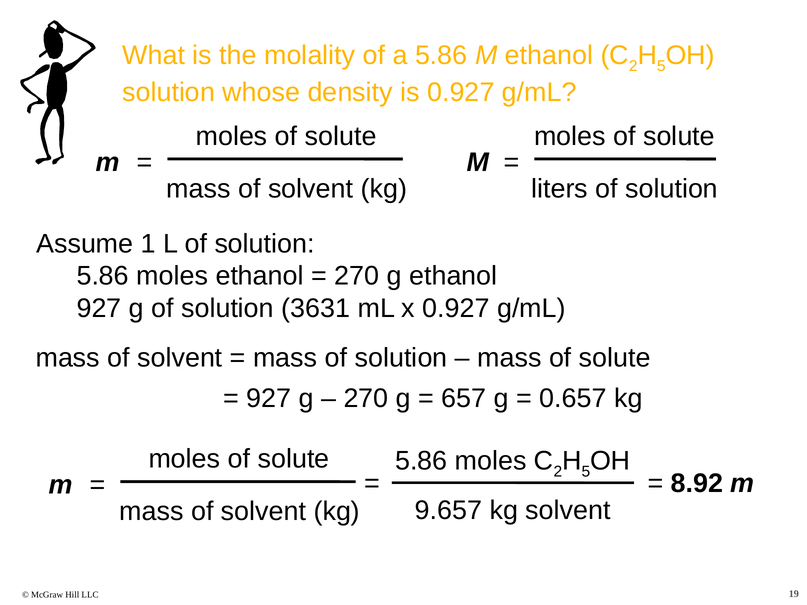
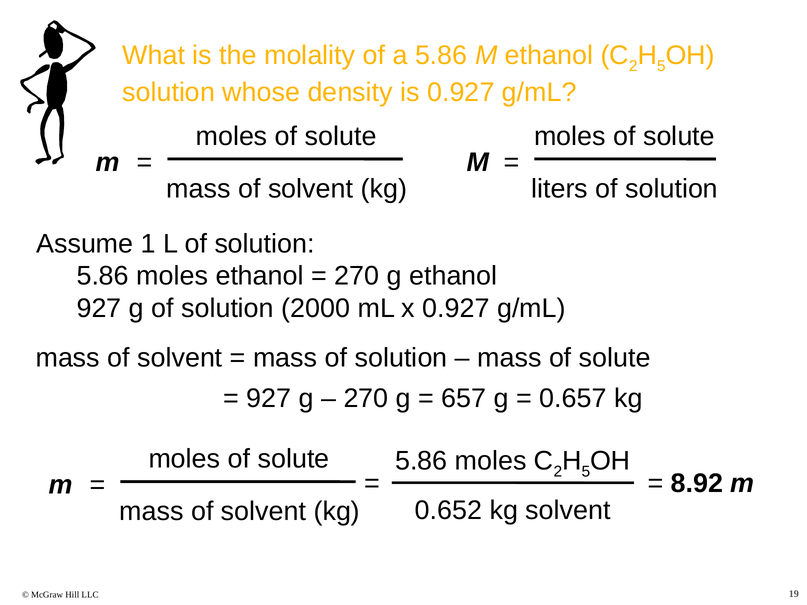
3631: 3631 -> 2000
9.657: 9.657 -> 0.652
